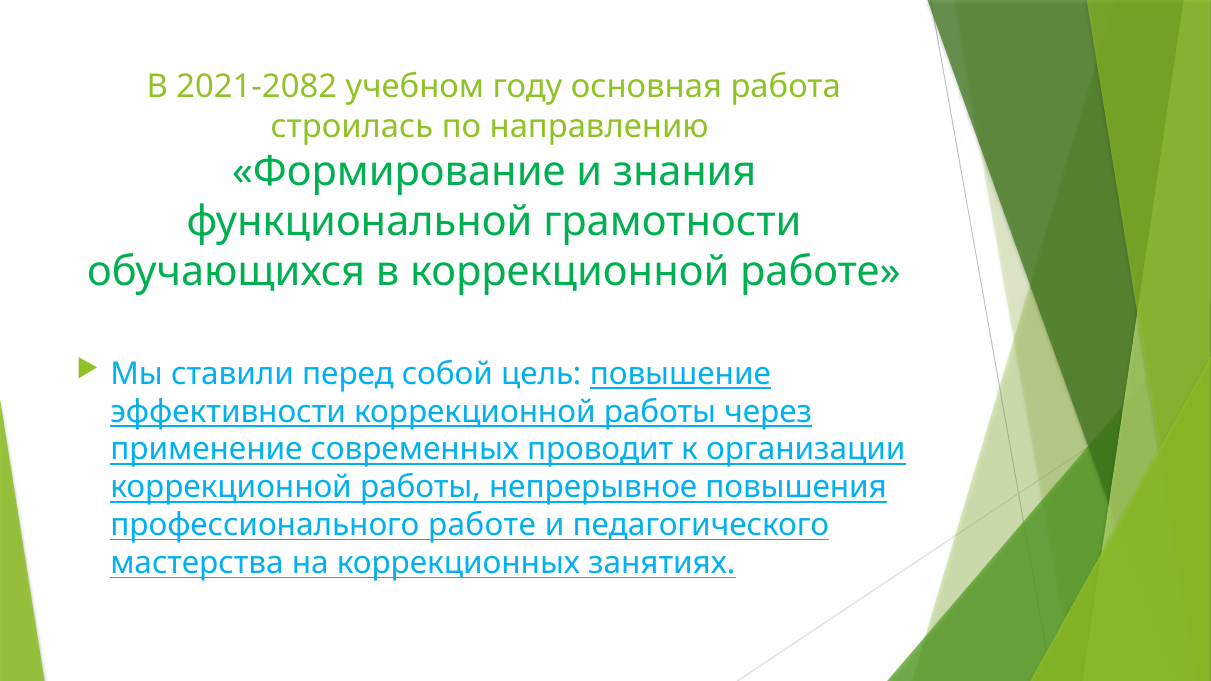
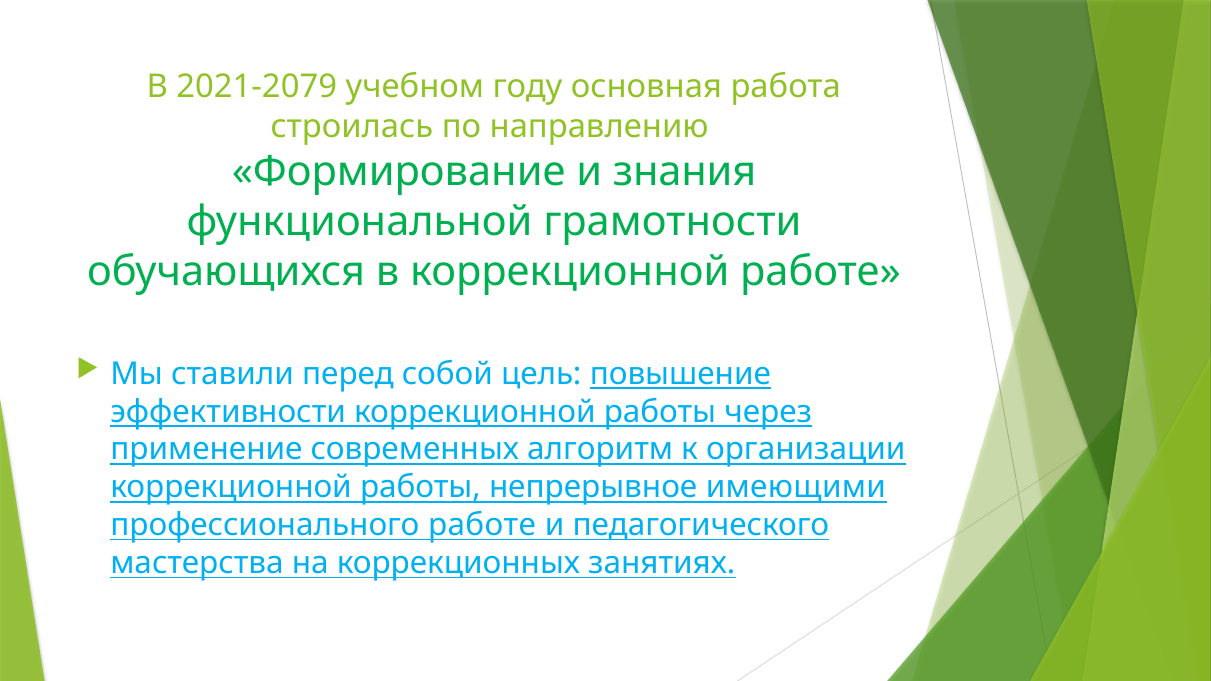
2021-2082: 2021-2082 -> 2021-2079
проводит: проводит -> алгоритм
повышения: повышения -> имеющими
